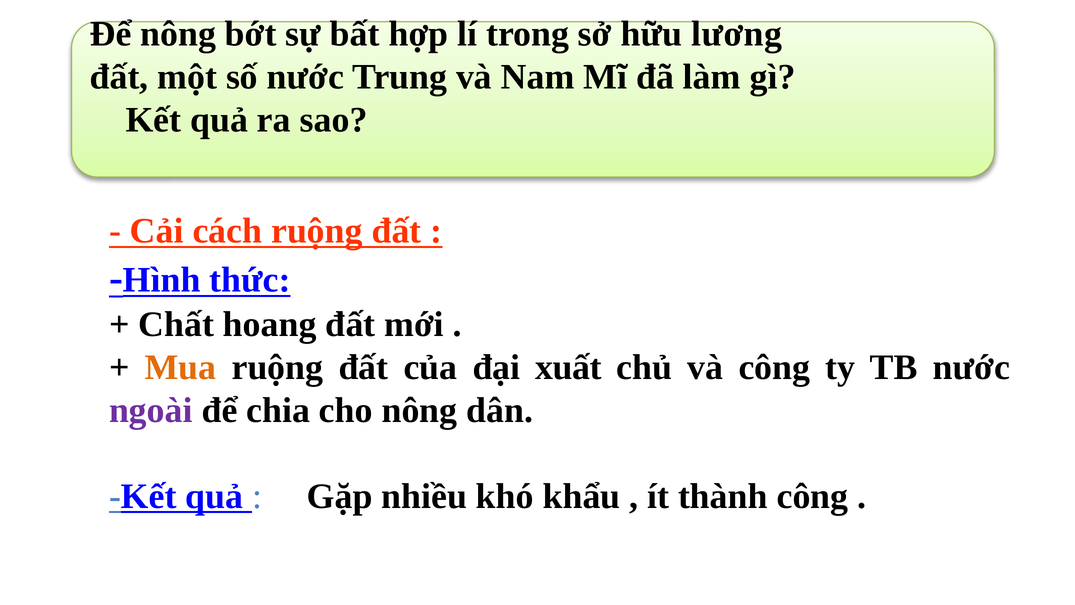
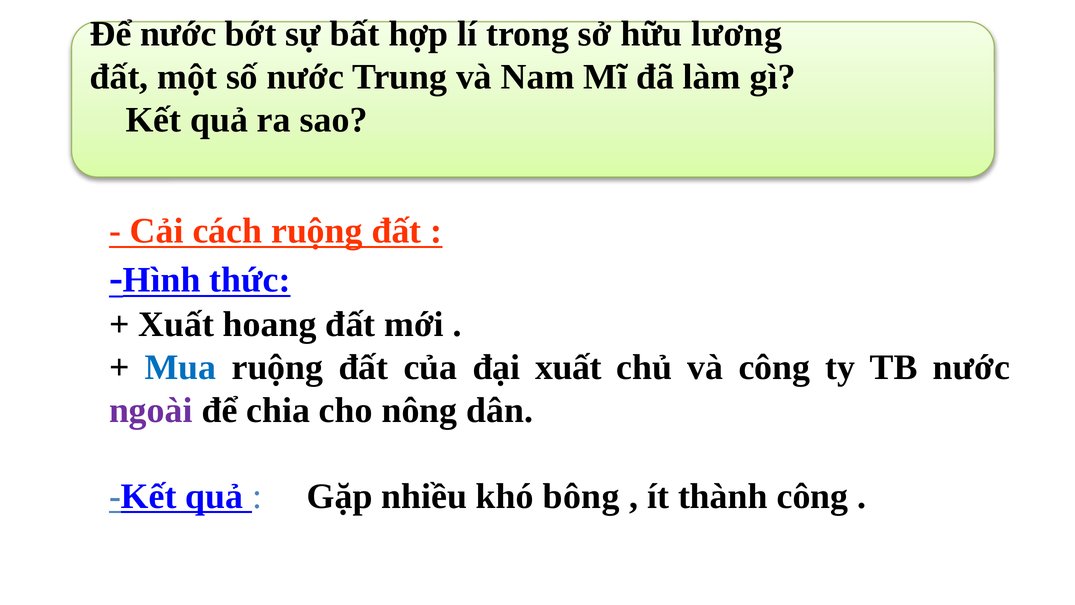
Để nông: nông -> nước
Chất at (176, 324): Chất -> Xuất
Mua colour: orange -> blue
khẩu: khẩu -> bông
